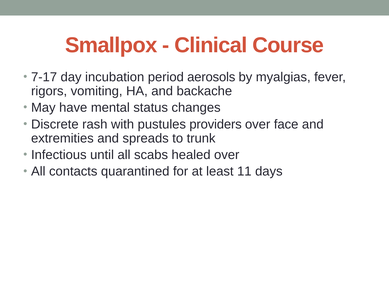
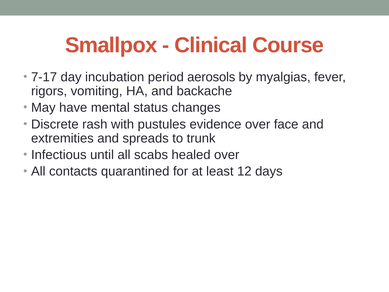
providers: providers -> evidence
11: 11 -> 12
